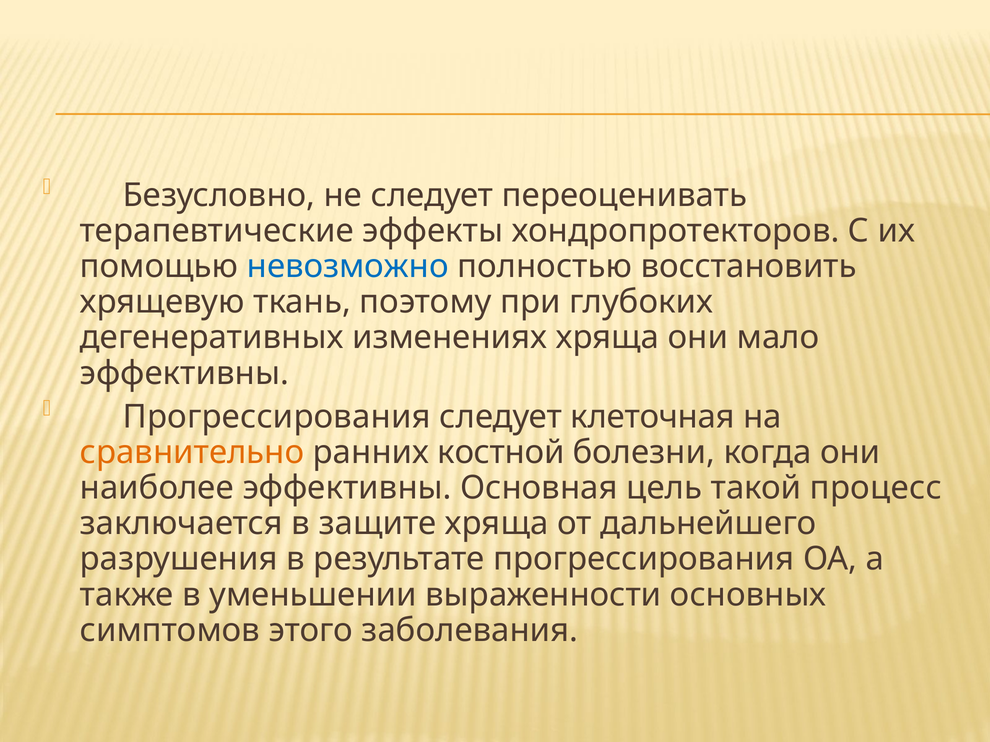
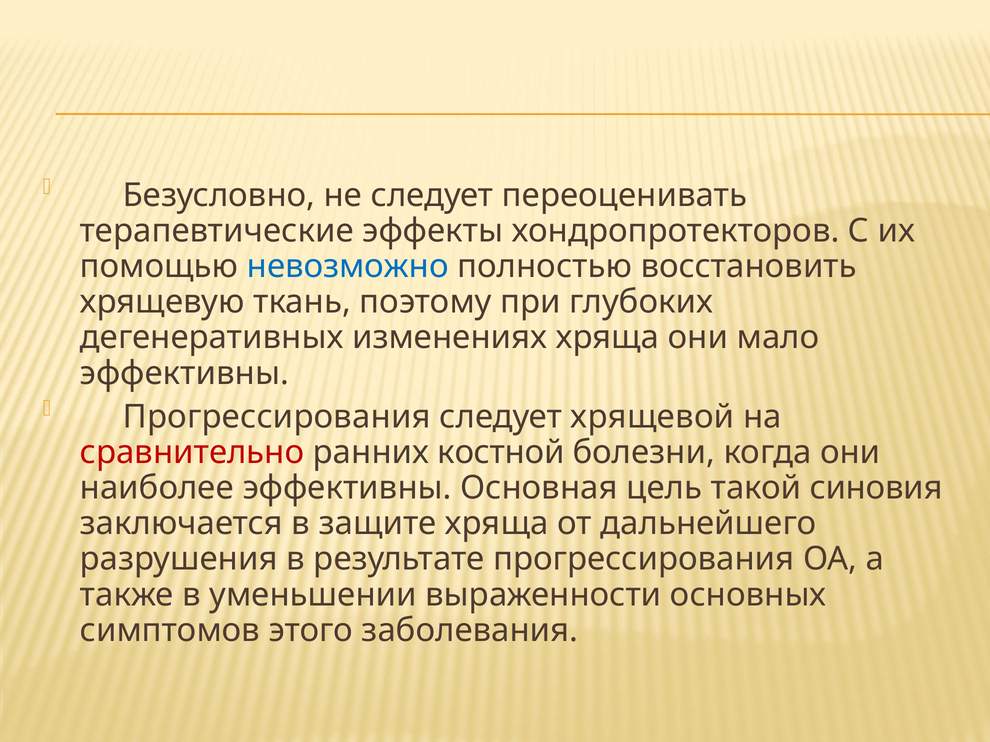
клеточная: клеточная -> хрящевой
сравнительно colour: orange -> red
процесс: процесс -> синовия
